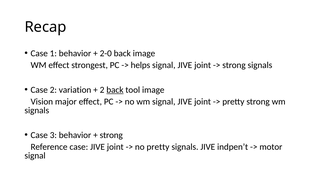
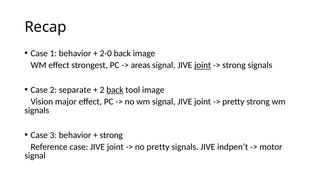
helps: helps -> areas
joint at (203, 65) underline: none -> present
variation: variation -> separate
